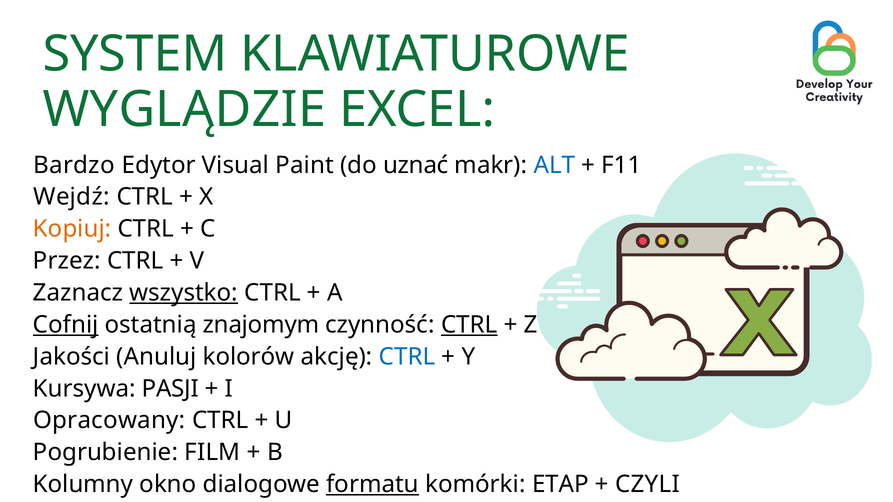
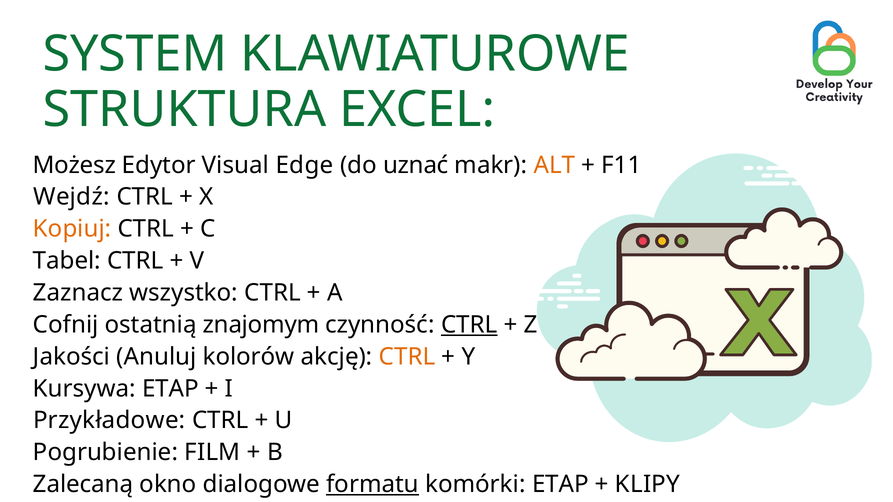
WYGLĄDZIE: WYGLĄDZIE -> STRUKTURA
Bardzo: Bardzo -> Możesz
Paint: Paint -> Edge
ALT colour: blue -> orange
Przez: Przez -> Tabel
wszystko underline: present -> none
Cofnij underline: present -> none
CTRL at (407, 357) colour: blue -> orange
Kursywa PASJI: PASJI -> ETAP
Opracowany: Opracowany -> Przykładowe
Kolumny: Kolumny -> Zalecaną
CZYLI: CZYLI -> KLIPY
